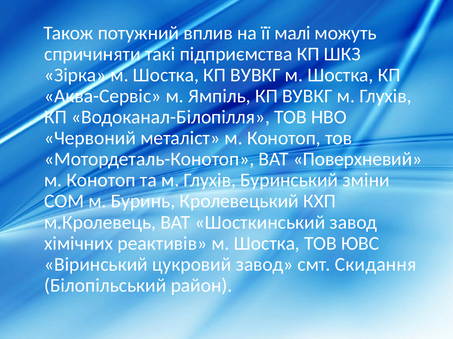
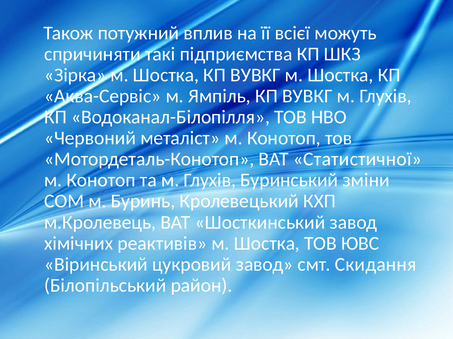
малі: малі -> всієї
Поверхневий: Поверхневий -> Статистичної
